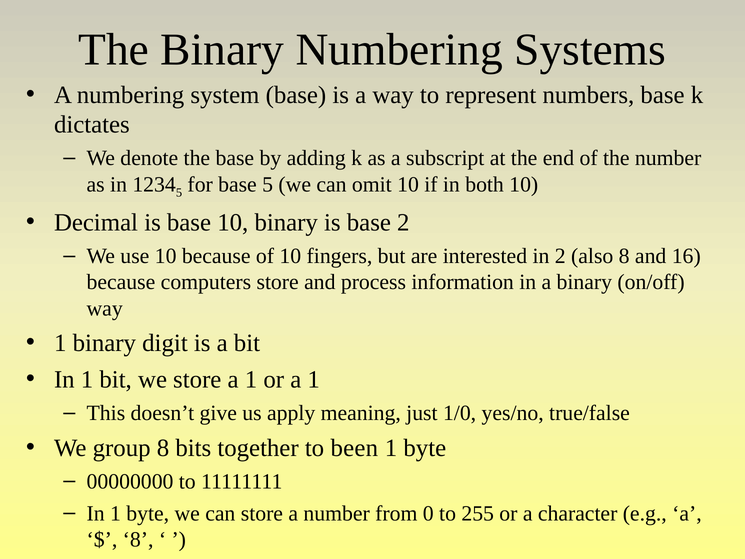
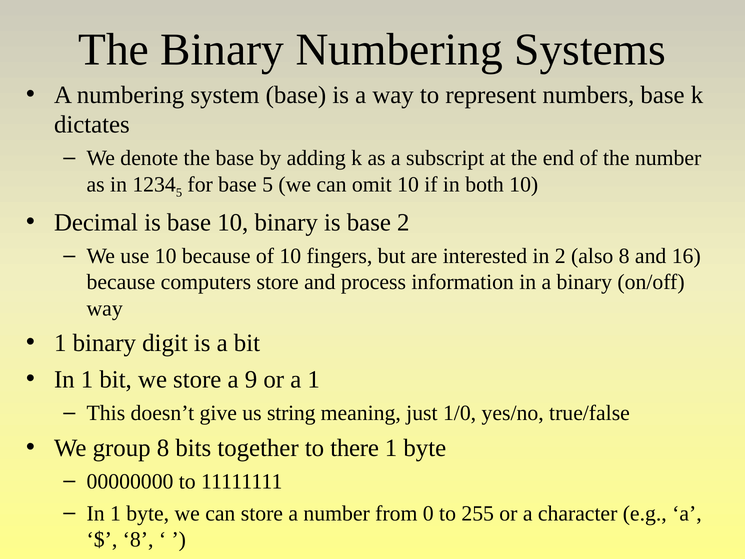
store a 1: 1 -> 9
apply: apply -> string
been: been -> there
